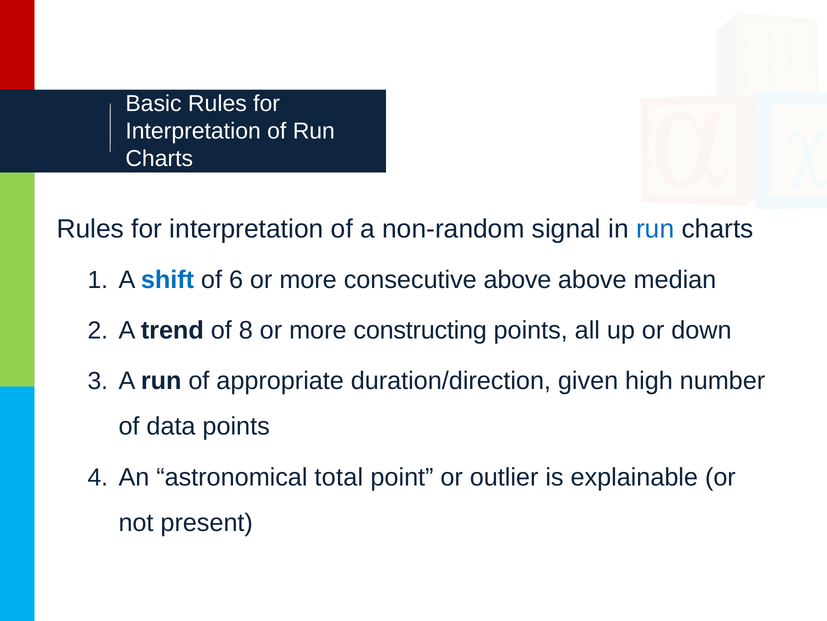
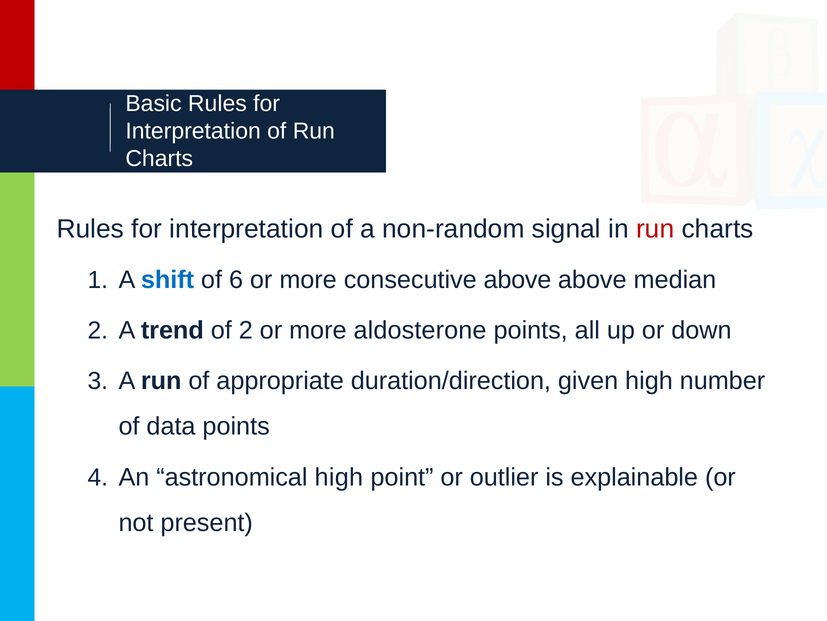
run at (655, 229) colour: blue -> red
of 8: 8 -> 2
constructing: constructing -> aldosterone
astronomical total: total -> high
